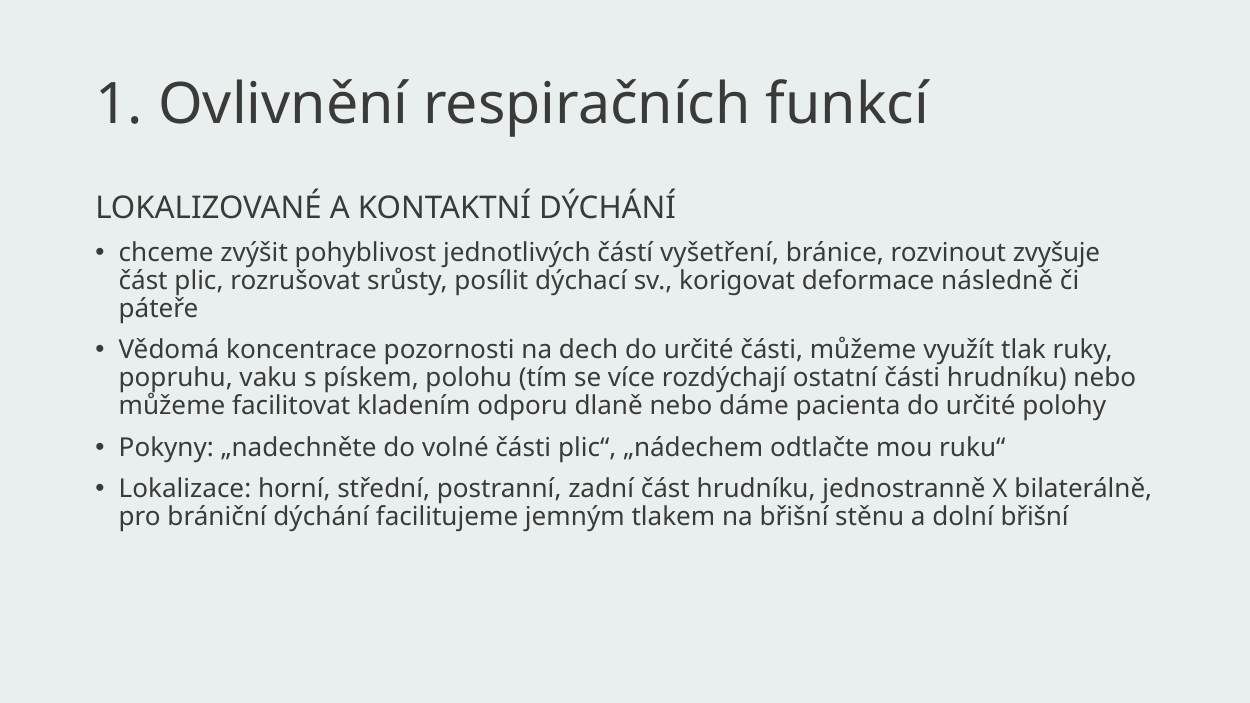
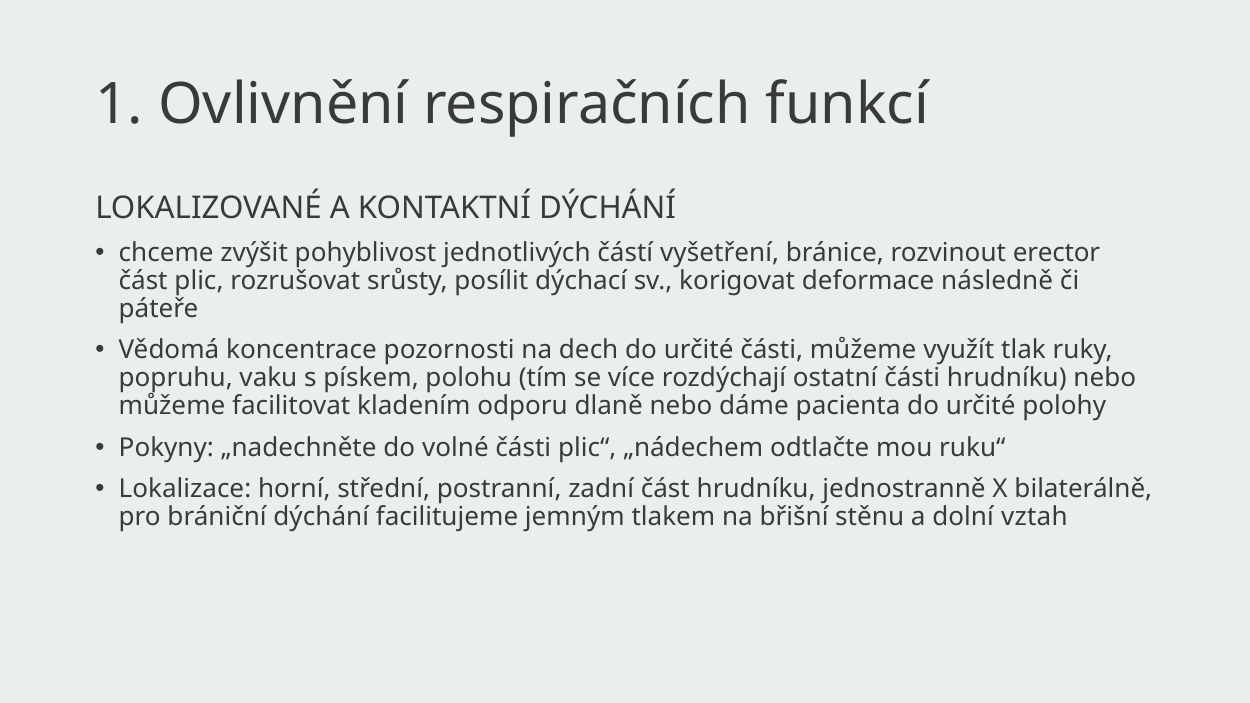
zvyšuje: zvyšuje -> erector
dolní břišní: břišní -> vztah
